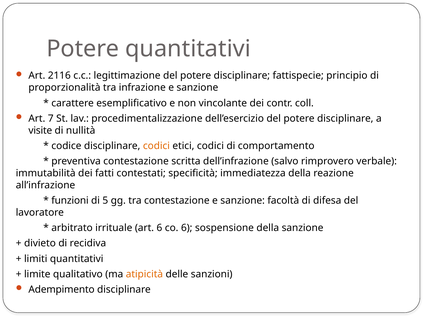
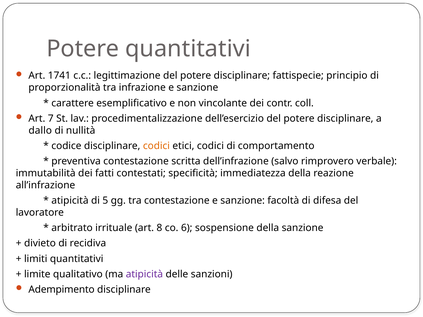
2116: 2116 -> 1741
visite: visite -> dallo
funzioni at (70, 201): funzioni -> atipicità
art 6: 6 -> 8
atipicità at (144, 274) colour: orange -> purple
